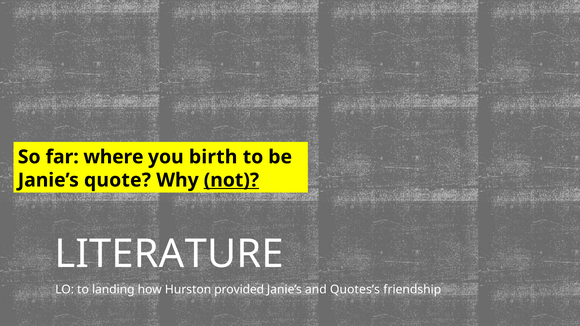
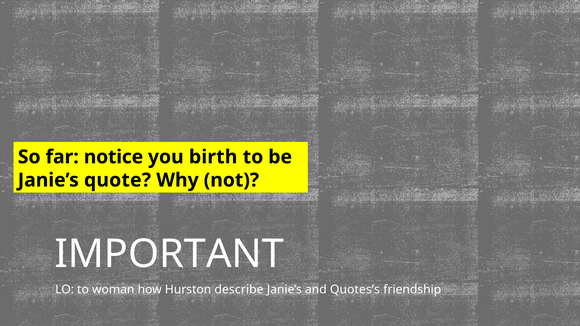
where: where -> notice
not underline: present -> none
LITERATURE: LITERATURE -> IMPORTANT
landing: landing -> woman
provided: provided -> describe
